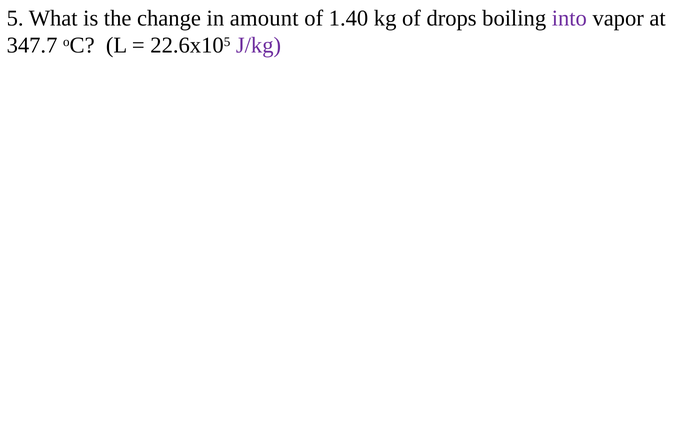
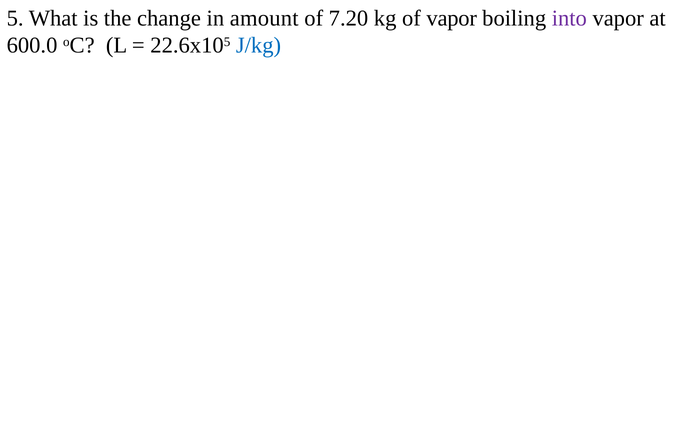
1.40: 1.40 -> 7.20
of drops: drops -> vapor
347.7: 347.7 -> 600.0
J/kg colour: purple -> blue
